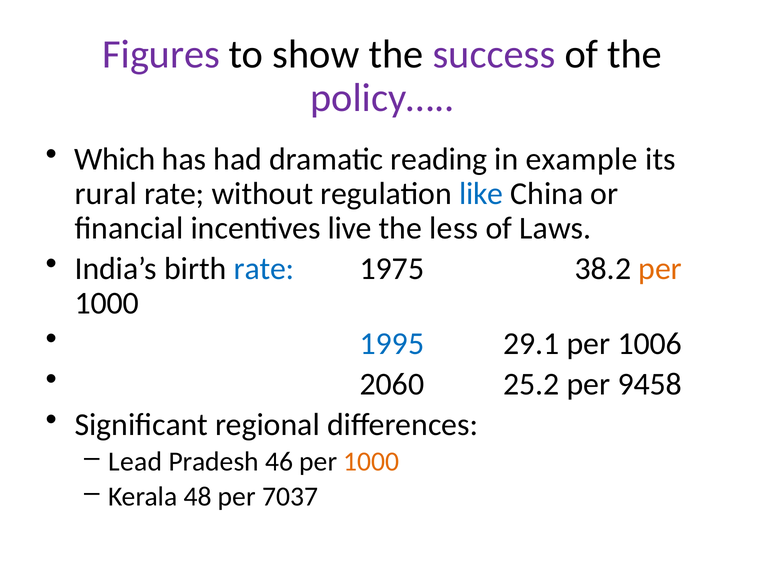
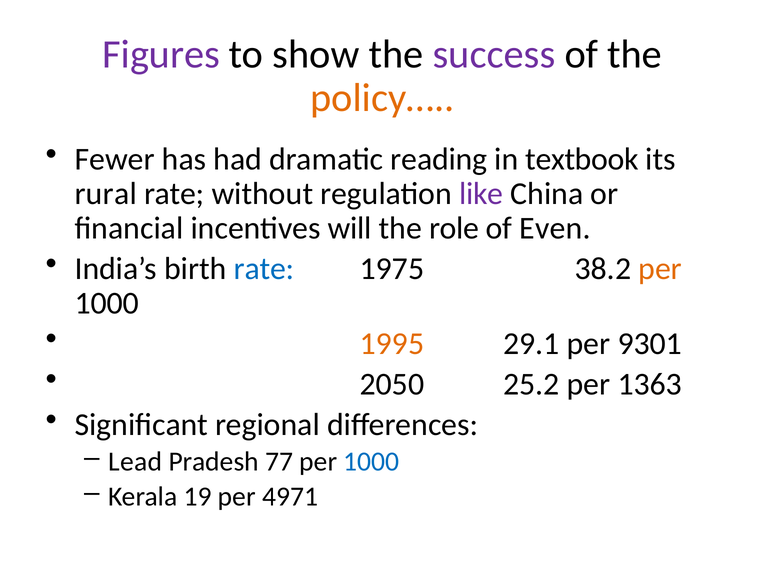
policy… colour: purple -> orange
Which: Which -> Fewer
example: example -> textbook
like colour: blue -> purple
live: live -> will
less: less -> role
Laws: Laws -> Even
1995 colour: blue -> orange
1006: 1006 -> 9301
2060: 2060 -> 2050
9458: 9458 -> 1363
46: 46 -> 77
1000 at (371, 461) colour: orange -> blue
48: 48 -> 19
7037: 7037 -> 4971
